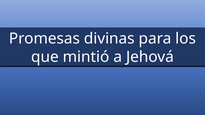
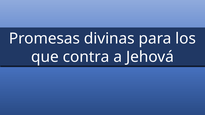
mintió: mintió -> contra
